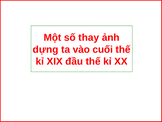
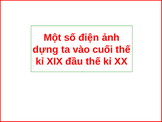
thay: thay -> điện
